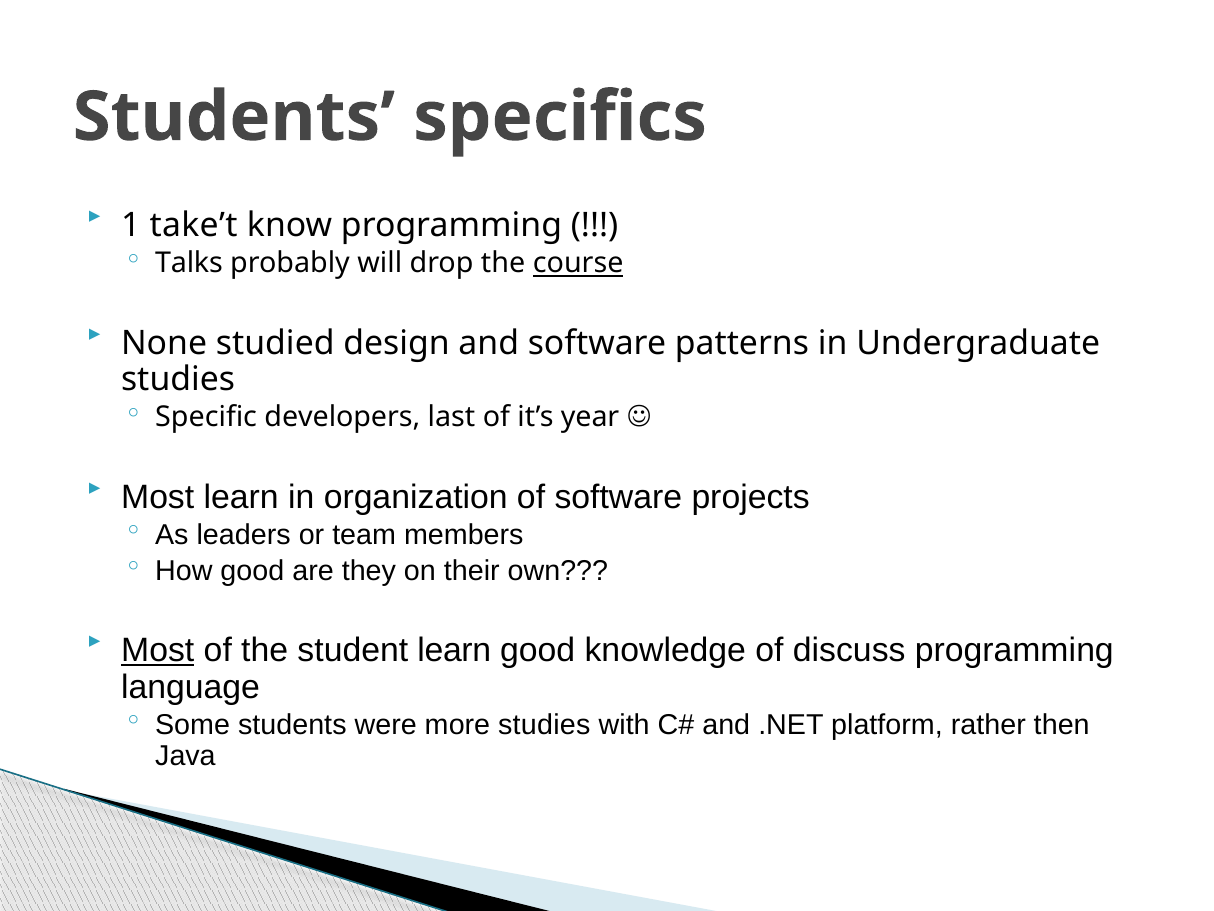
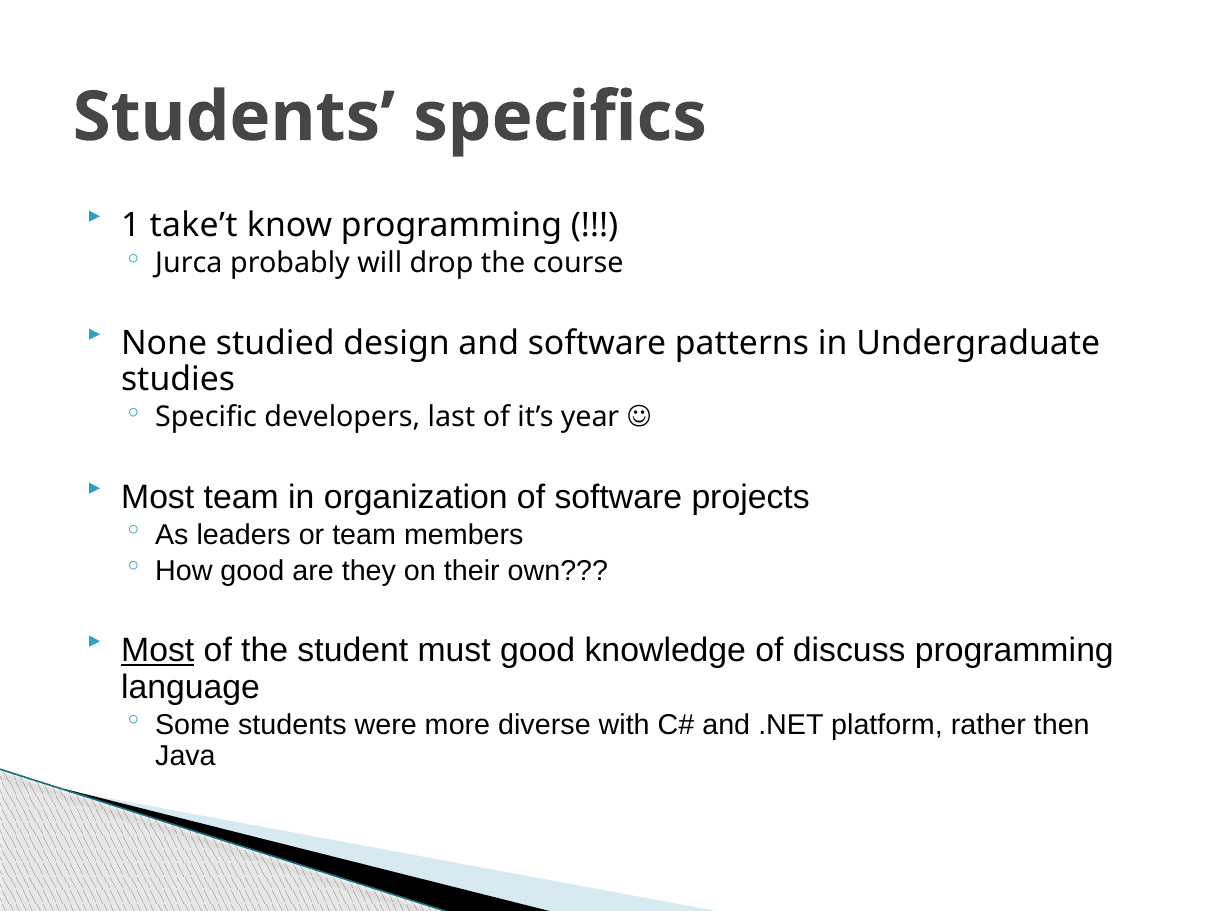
Talks: Talks -> Jurca
course underline: present -> none
Most learn: learn -> team
student learn: learn -> must
more studies: studies -> diverse
